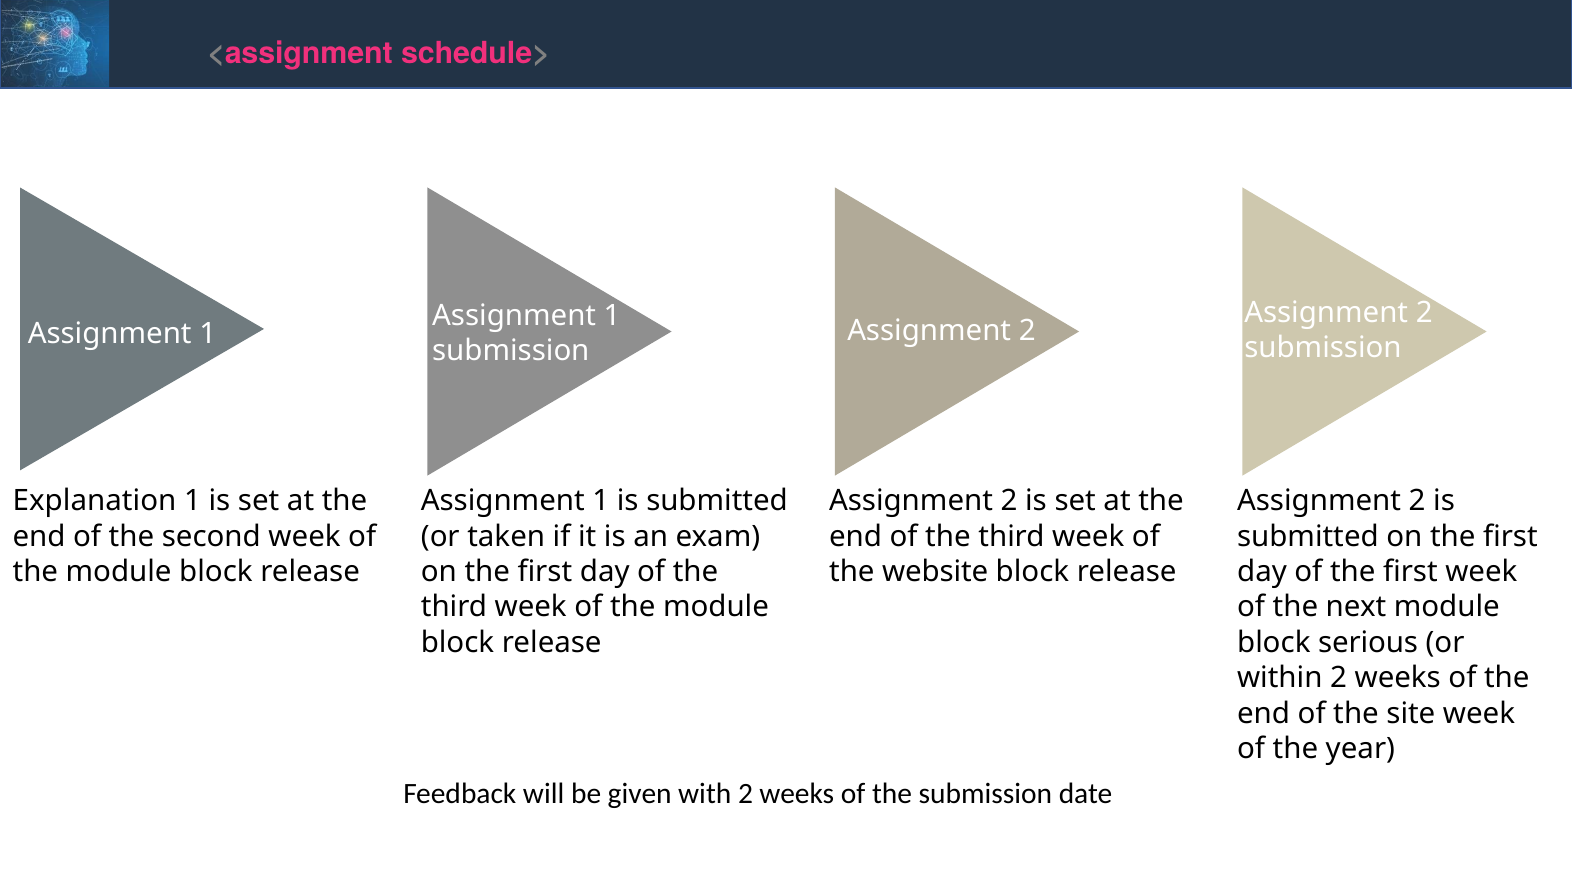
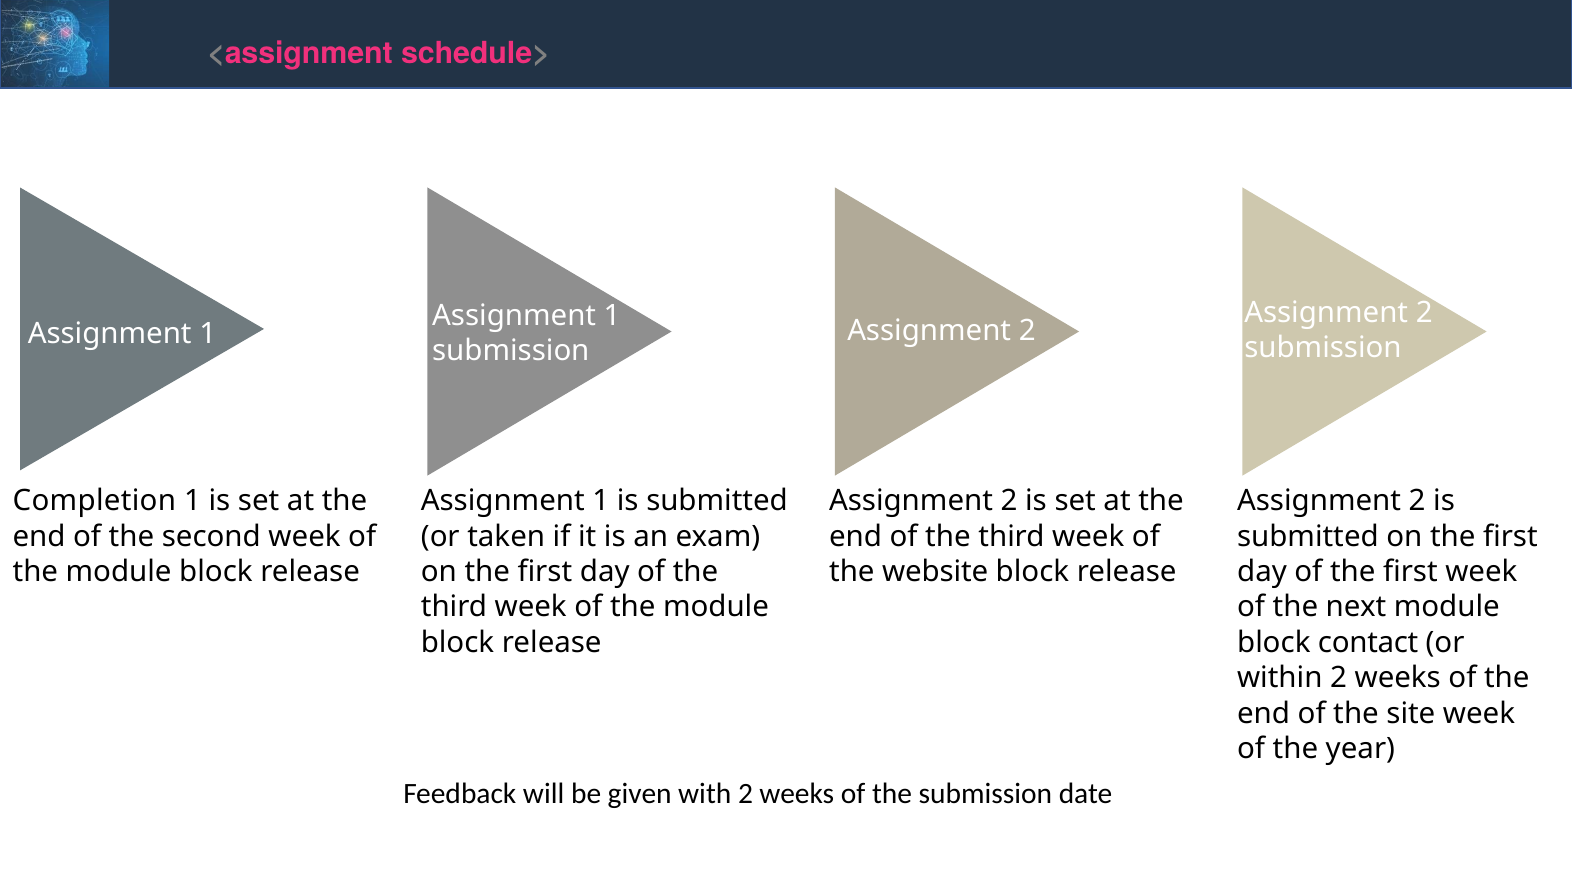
Explanation: Explanation -> Completion
serious: serious -> contact
